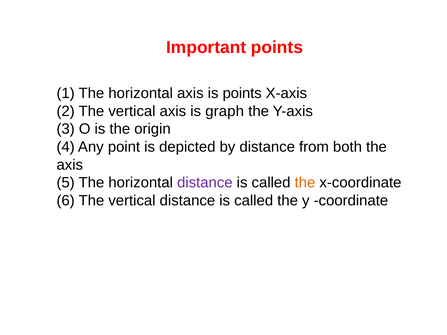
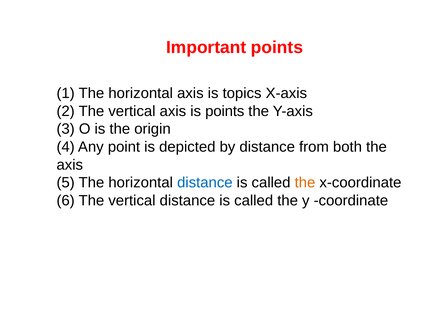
is points: points -> topics
is graph: graph -> points
distance at (205, 183) colour: purple -> blue
